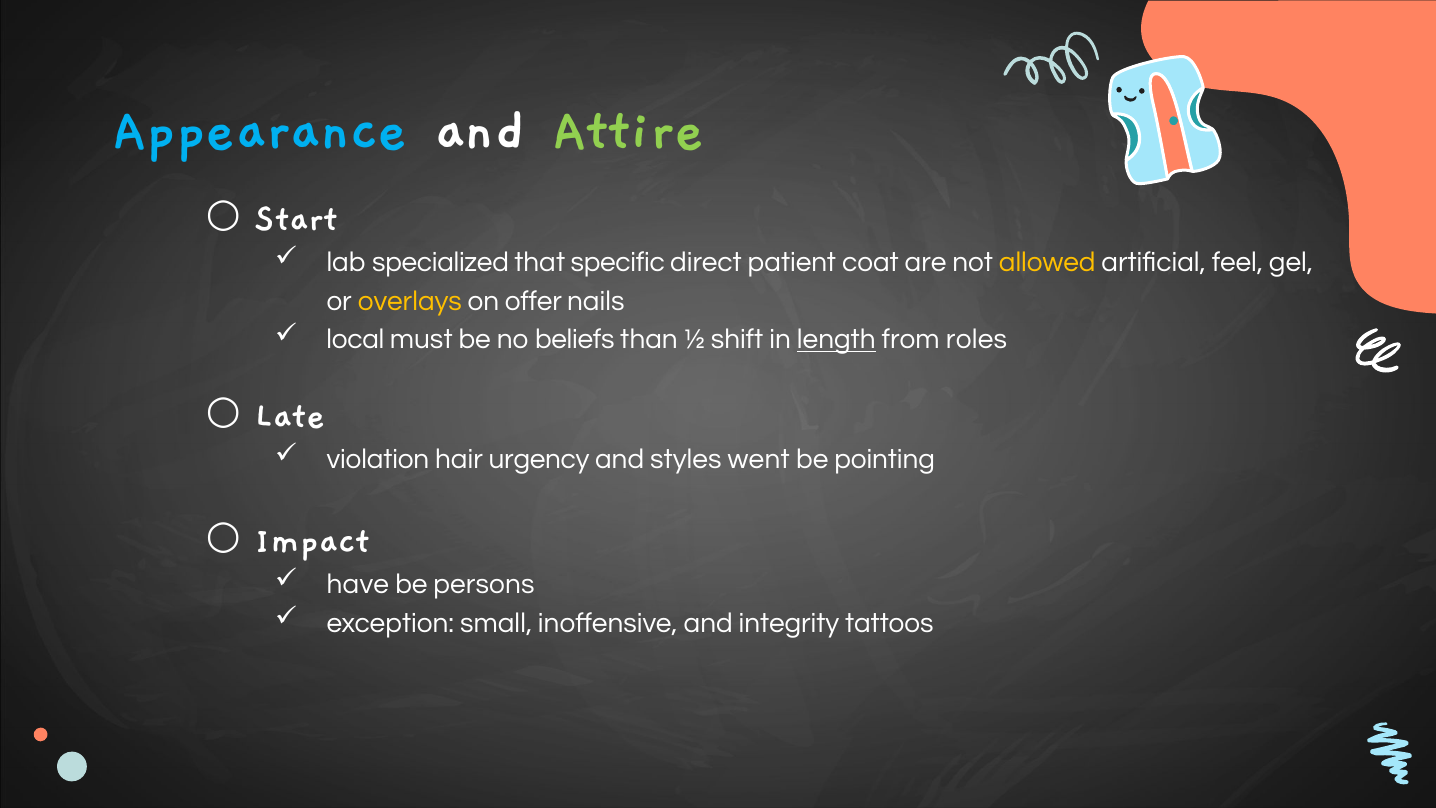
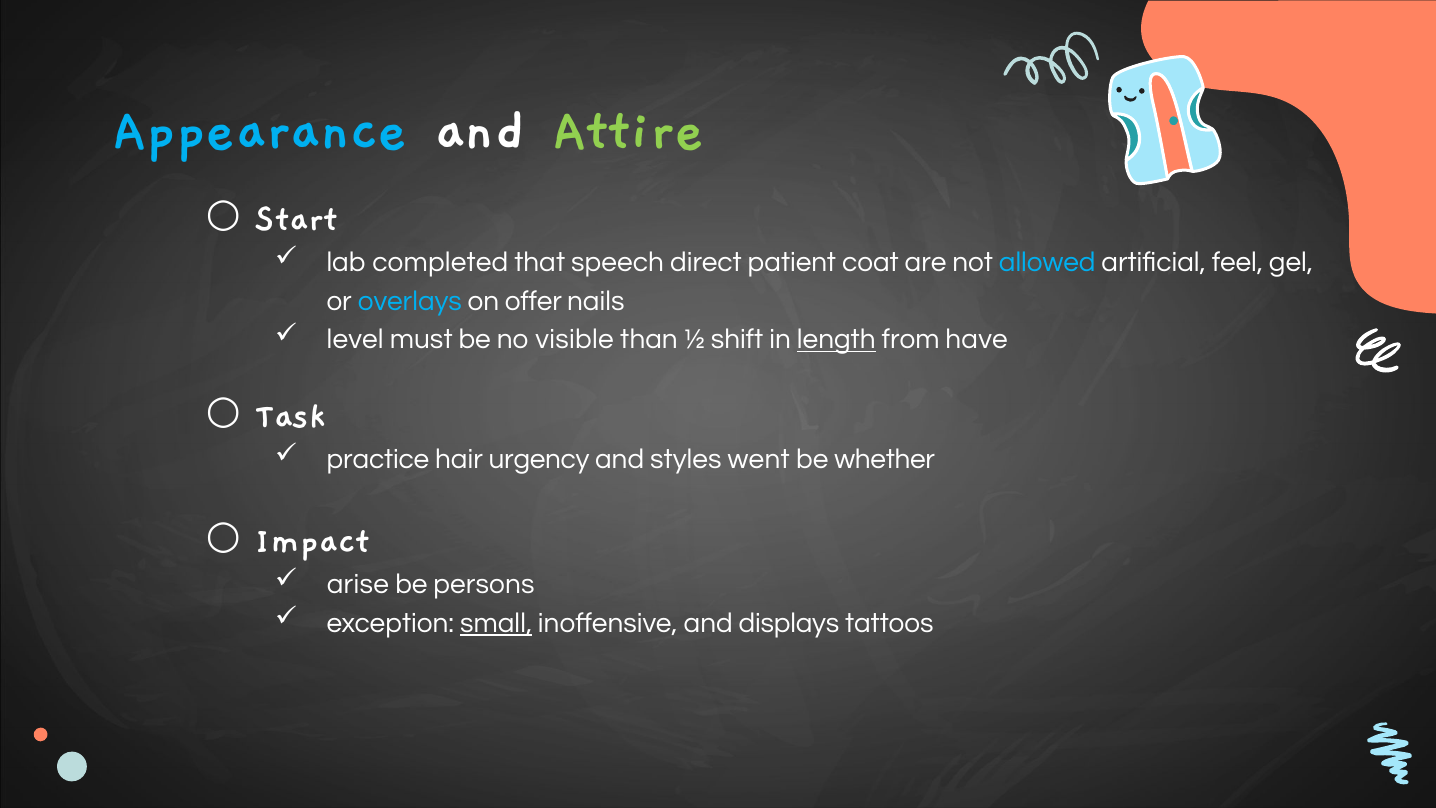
specialized: specialized -> completed
specific: specific -> speech
allowed colour: yellow -> light blue
overlays colour: yellow -> light blue
local: local -> level
beliefs: beliefs -> visible
roles: roles -> have
Late: Late -> Task
violation: violation -> practice
pointing: pointing -> whether
have: have -> arise
small underline: none -> present
integrity: integrity -> displays
